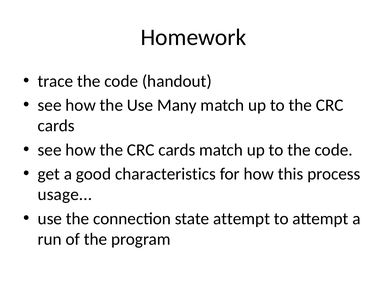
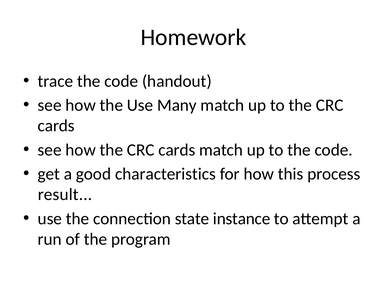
usage: usage -> result
state attempt: attempt -> instance
